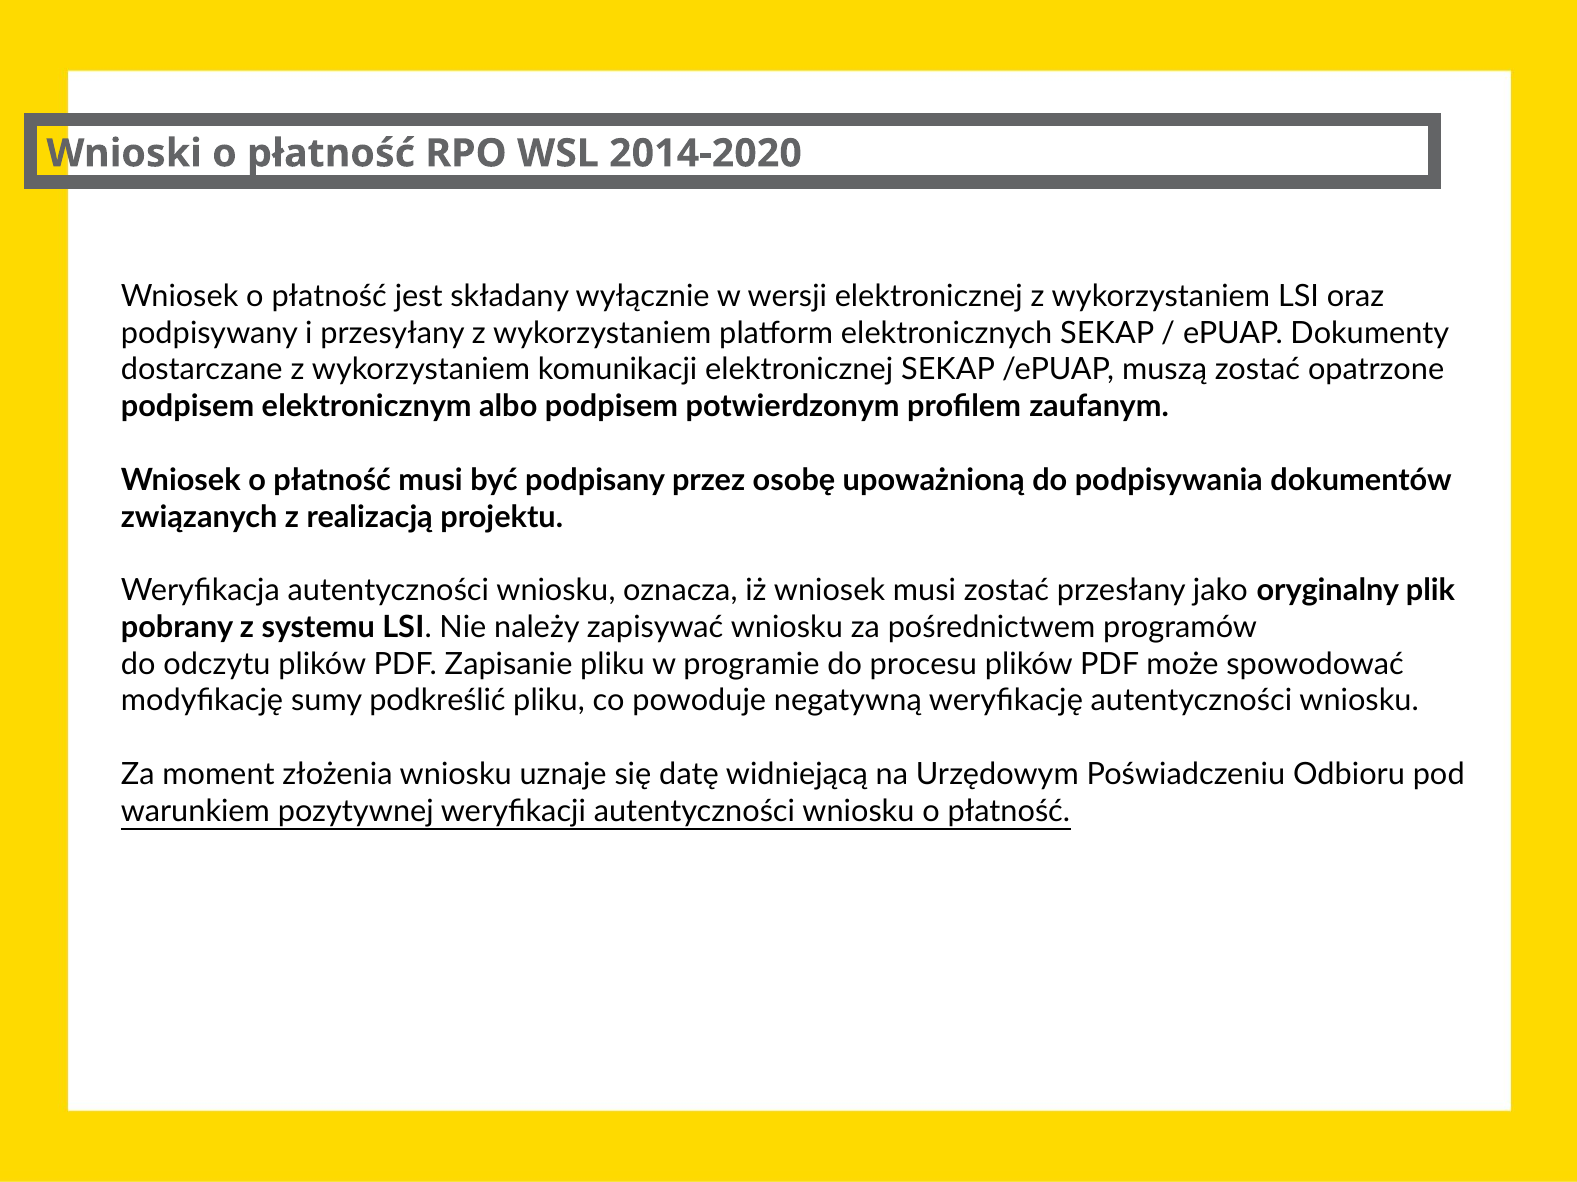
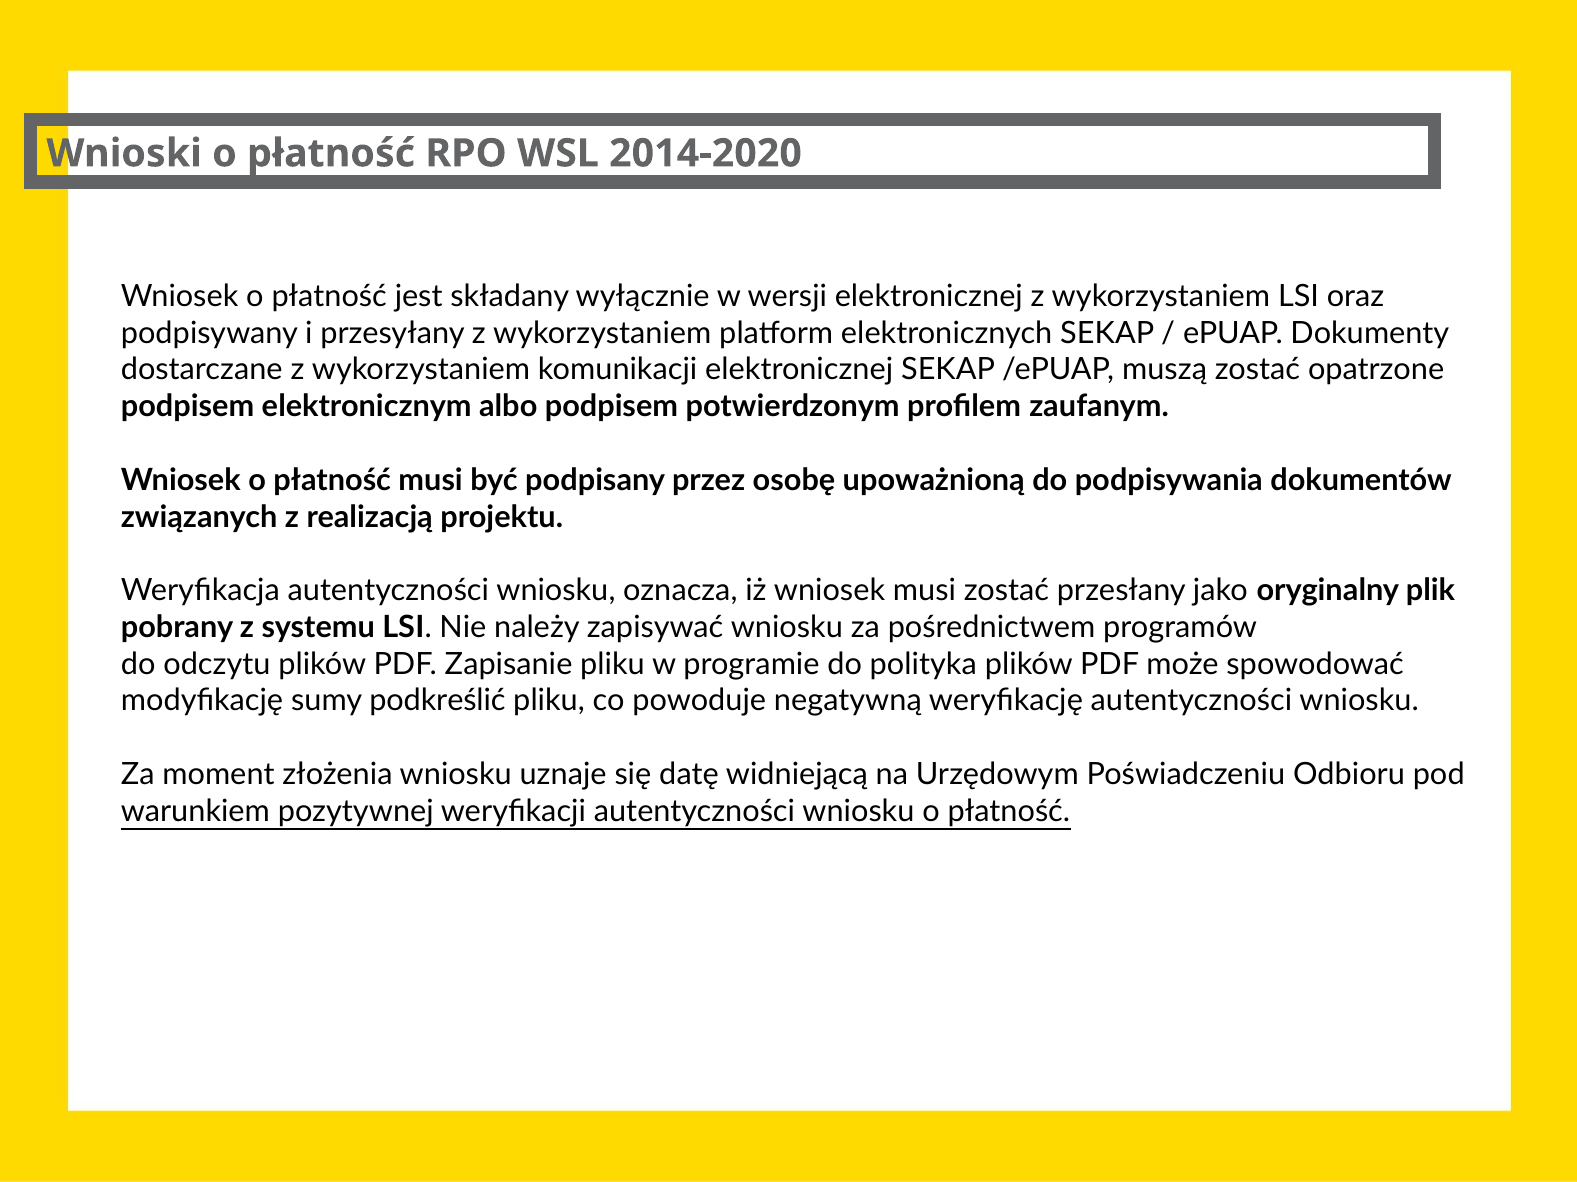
procesu: procesu -> polityka
